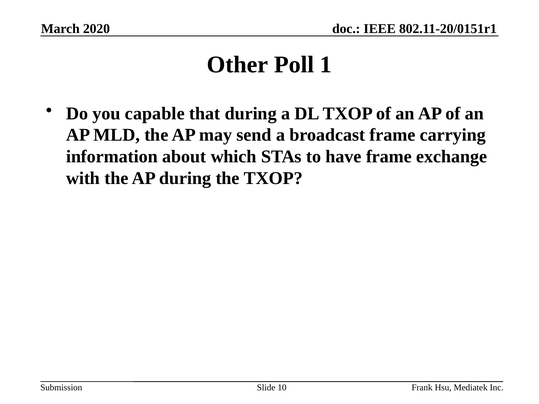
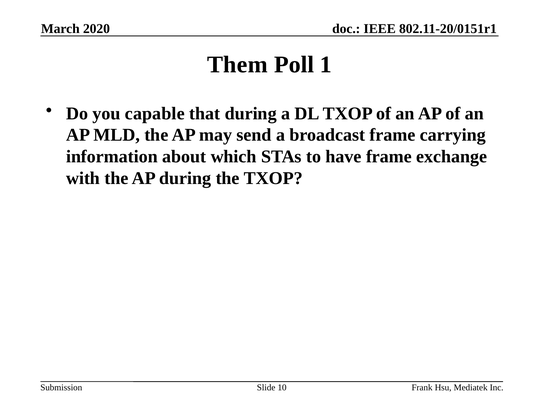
Other: Other -> Them
